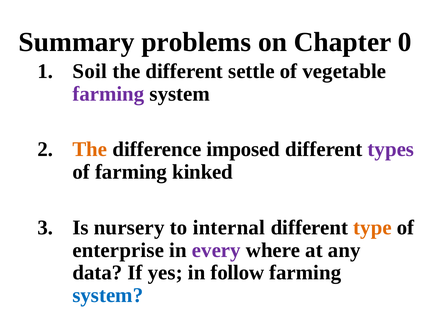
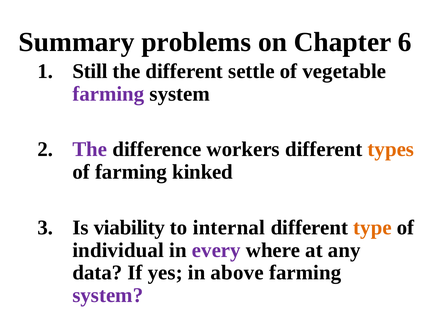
0: 0 -> 6
Soil: Soil -> Still
The at (90, 149) colour: orange -> purple
imposed: imposed -> workers
types colour: purple -> orange
nursery: nursery -> viability
enterprise: enterprise -> individual
follow: follow -> above
system at (108, 295) colour: blue -> purple
